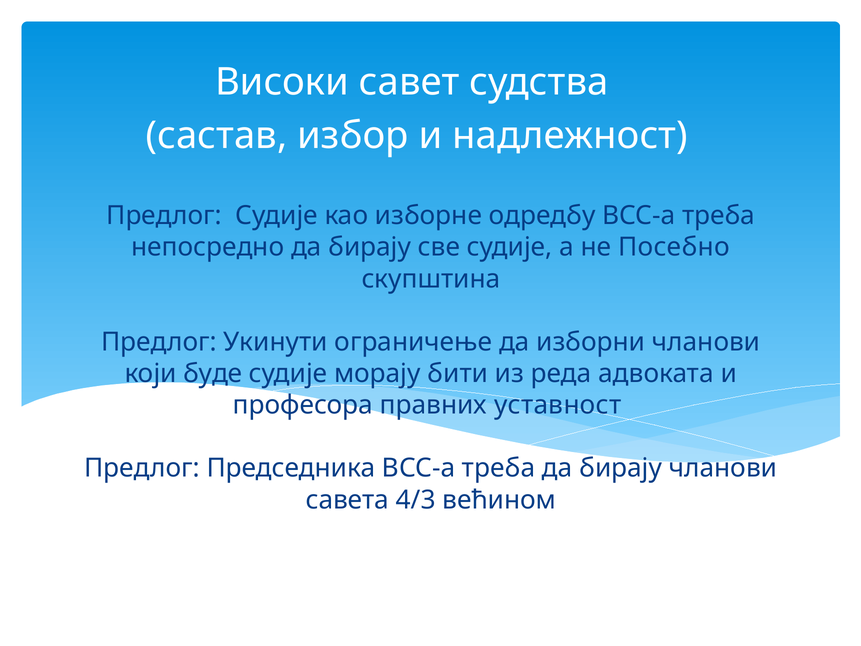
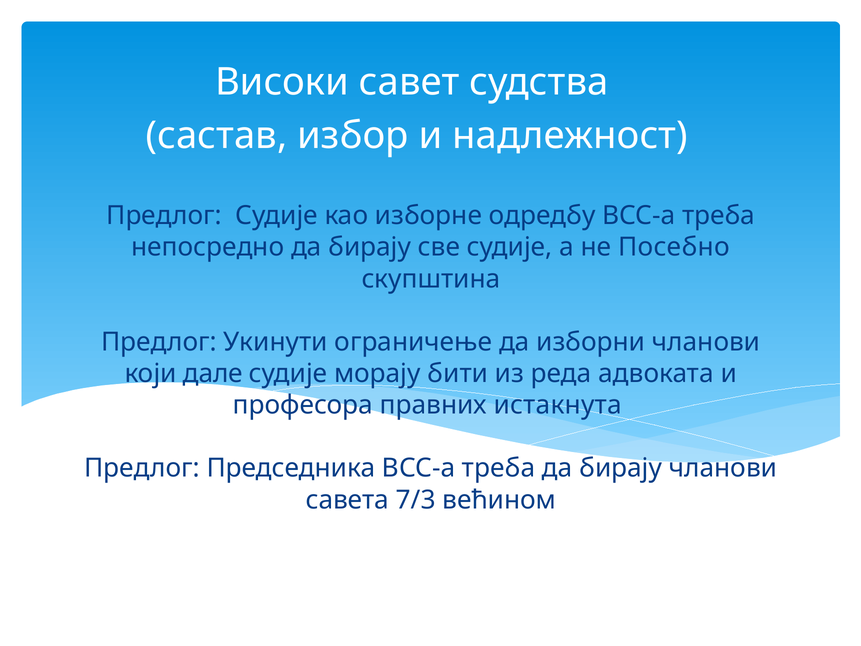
буде: буде -> дале
уставност: уставност -> истакнута
4/3: 4/3 -> 7/3
